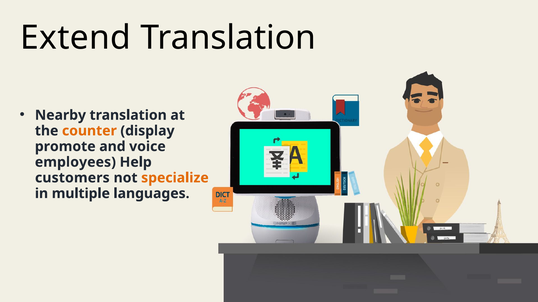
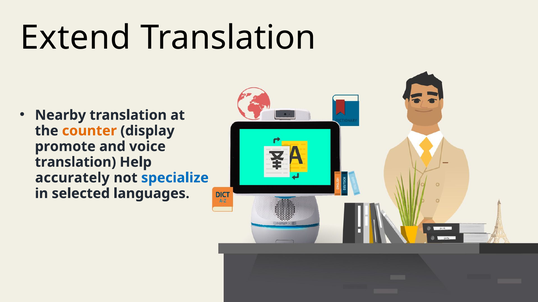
employees at (75, 162): employees -> translation
customers: customers -> accurately
specialize colour: orange -> blue
multiple: multiple -> selected
